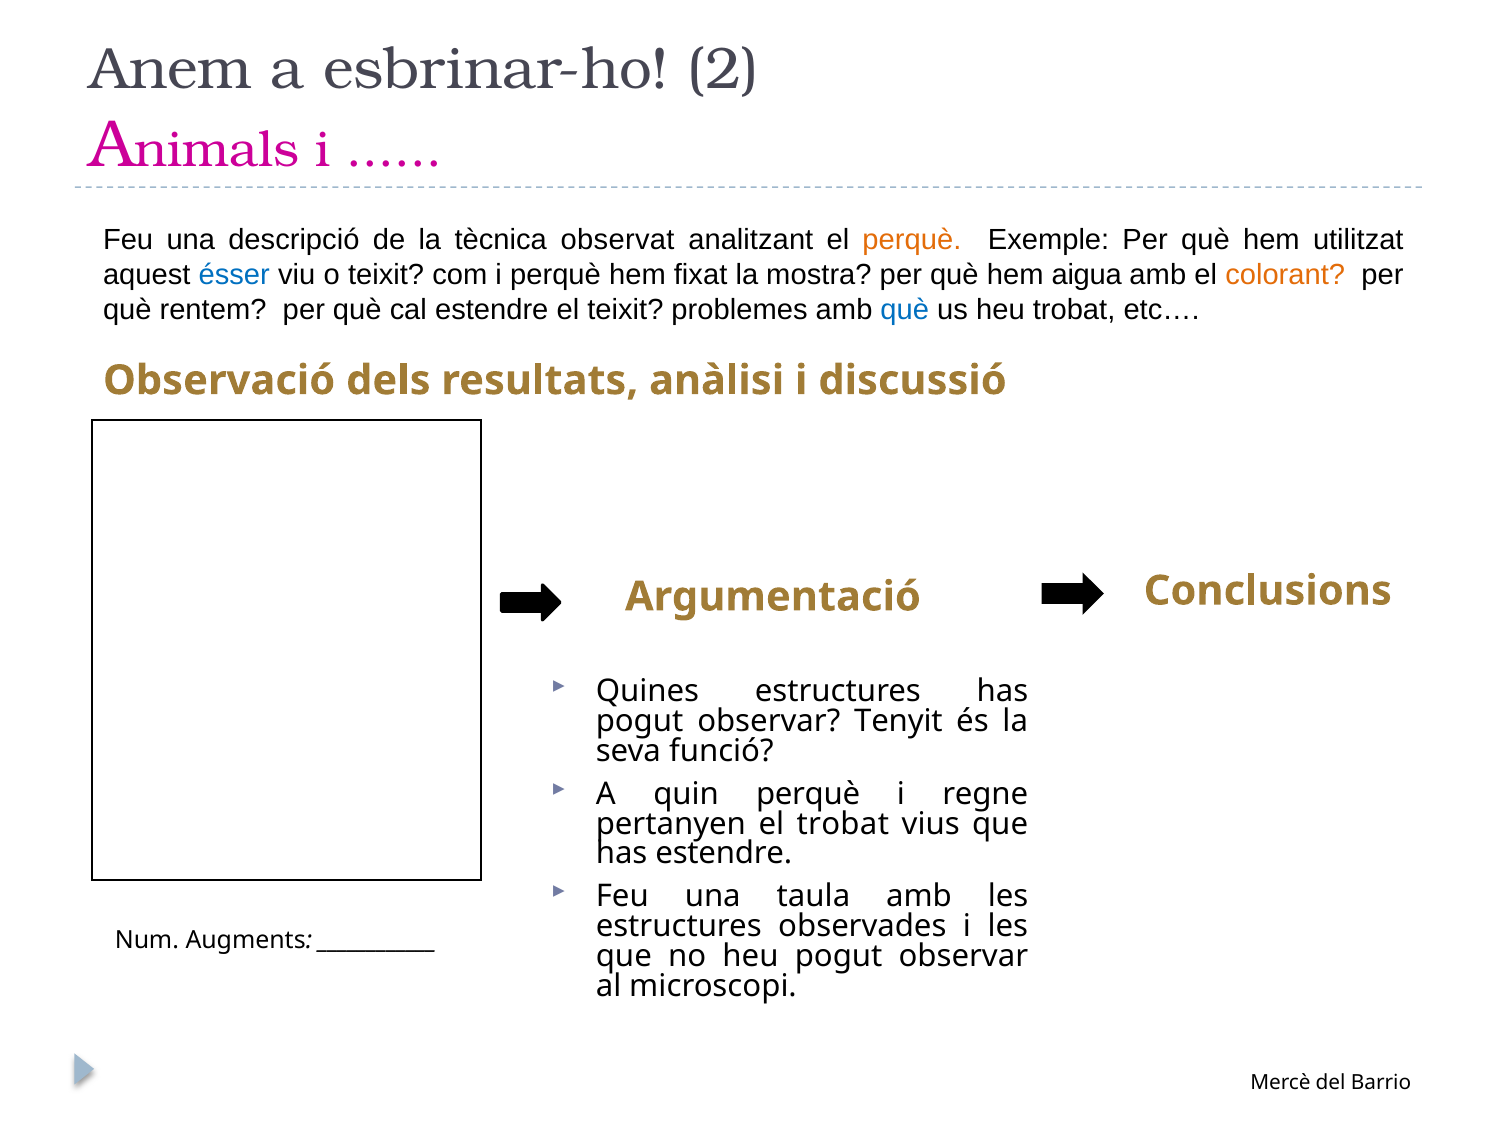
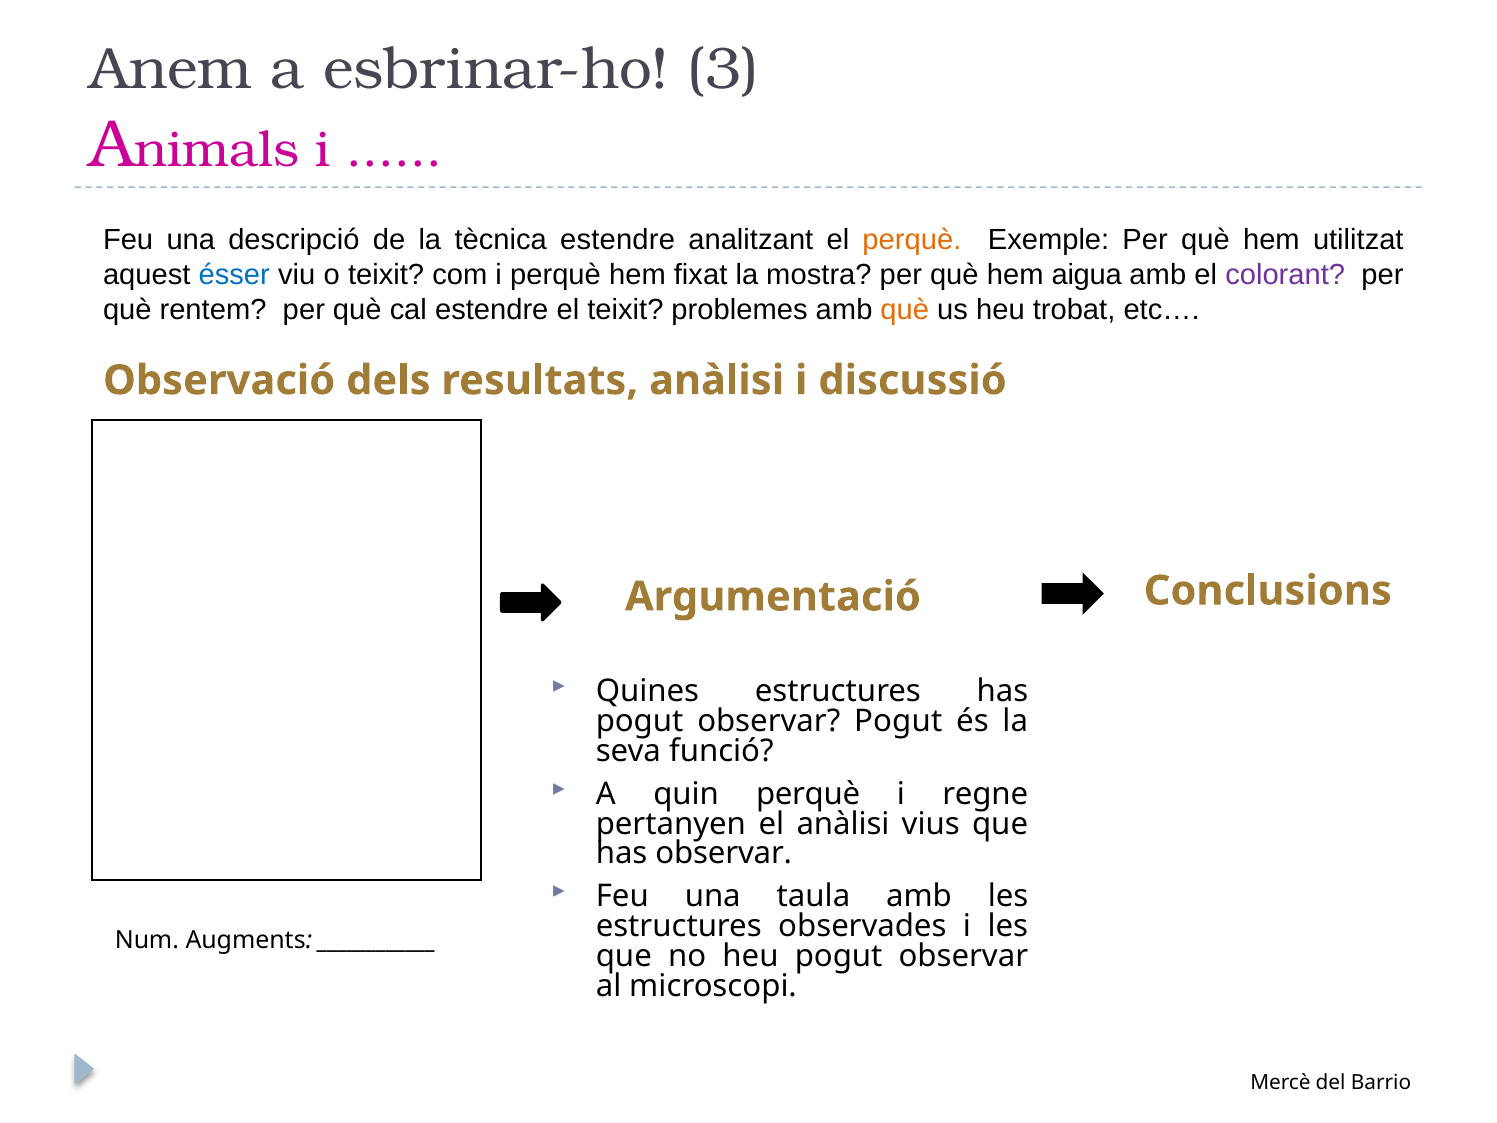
2: 2 -> 3
tècnica observat: observat -> estendre
colorant colour: orange -> purple
què at (905, 310) colour: blue -> orange
observar Tenyit: Tenyit -> Pogut
el trobat: trobat -> anàlisi
has estendre: estendre -> observar
